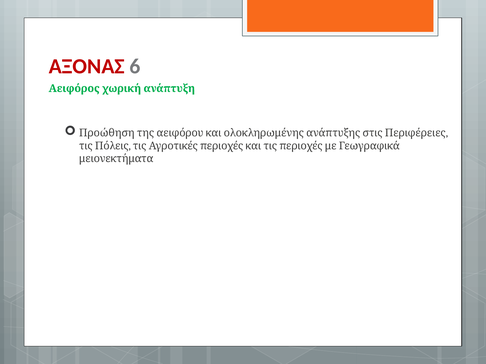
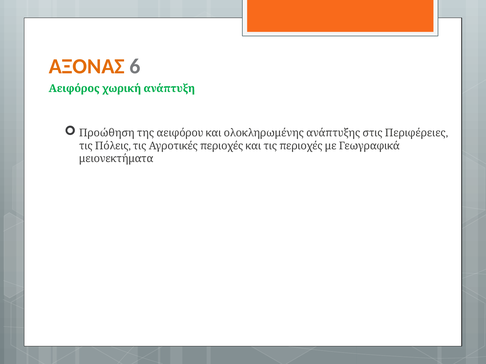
ΑΞΟΝΑΣ colour: red -> orange
